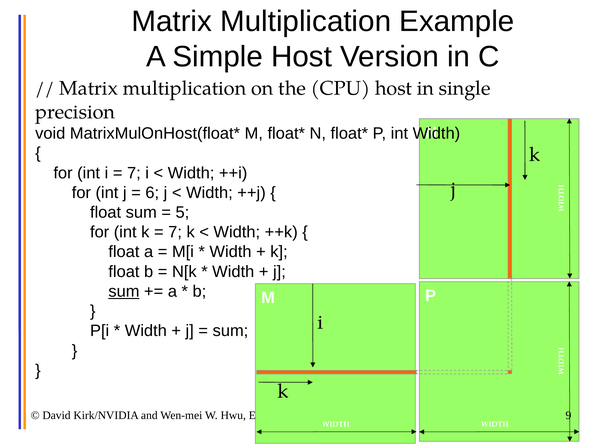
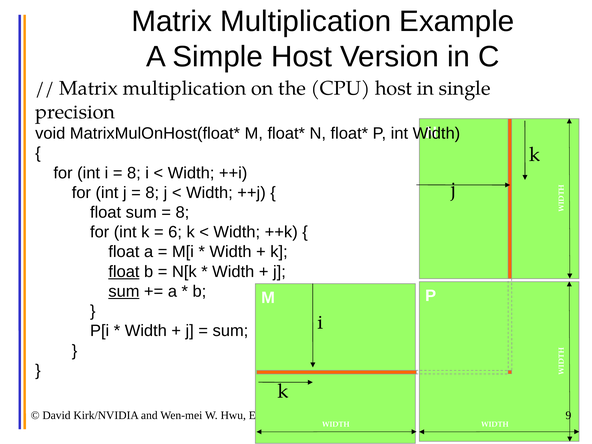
7 at (134, 173): 7 -> 8
6 at (152, 193): 6 -> 8
5 at (182, 212): 5 -> 8
7 at (175, 232): 7 -> 6
float at (124, 272) underline: none -> present
